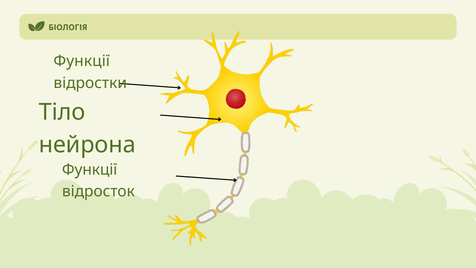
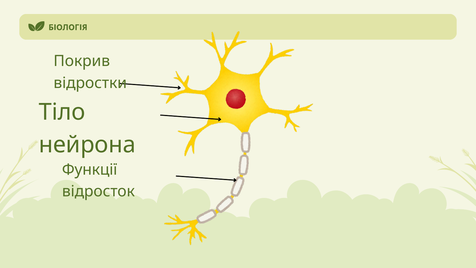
Функції at (82, 61): Функції -> Покрив
